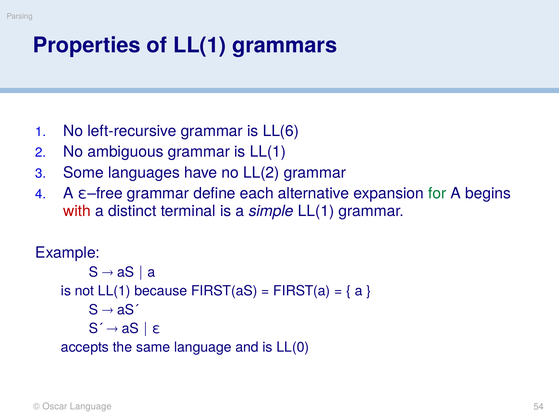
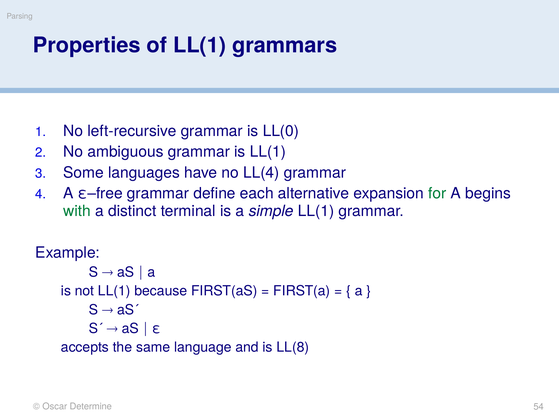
LL(6: LL(6 -> LL(0
LL(2: LL(2 -> LL(4
with colour: red -> green
LL(0: LL(0 -> LL(8
Oscar Language: Language -> Determine
